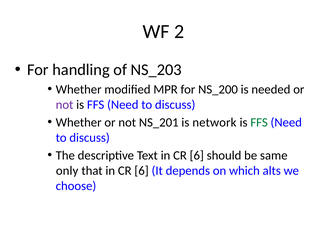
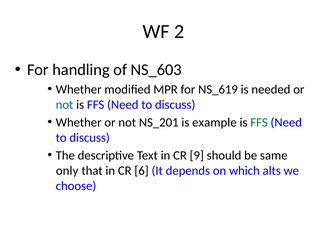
NS_203: NS_203 -> NS_603
NS_200: NS_200 -> NS_619
not at (65, 105) colour: purple -> blue
network: network -> example
Text in CR 6: 6 -> 9
